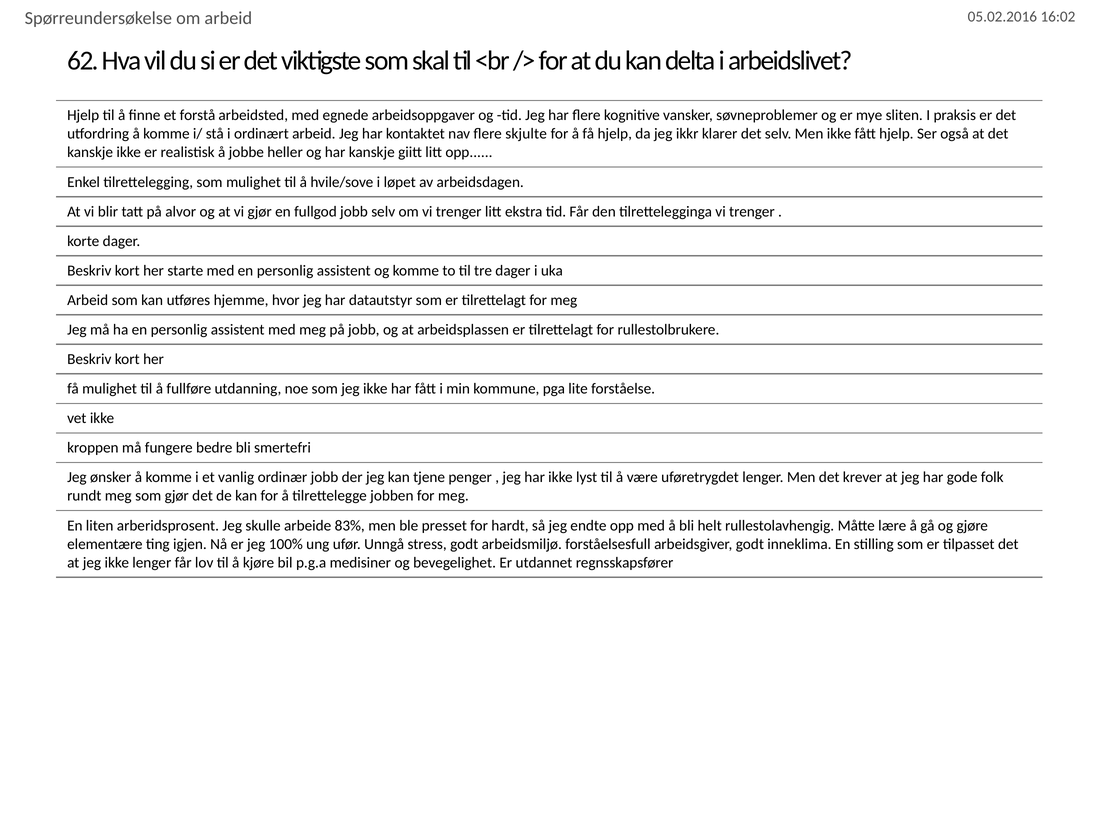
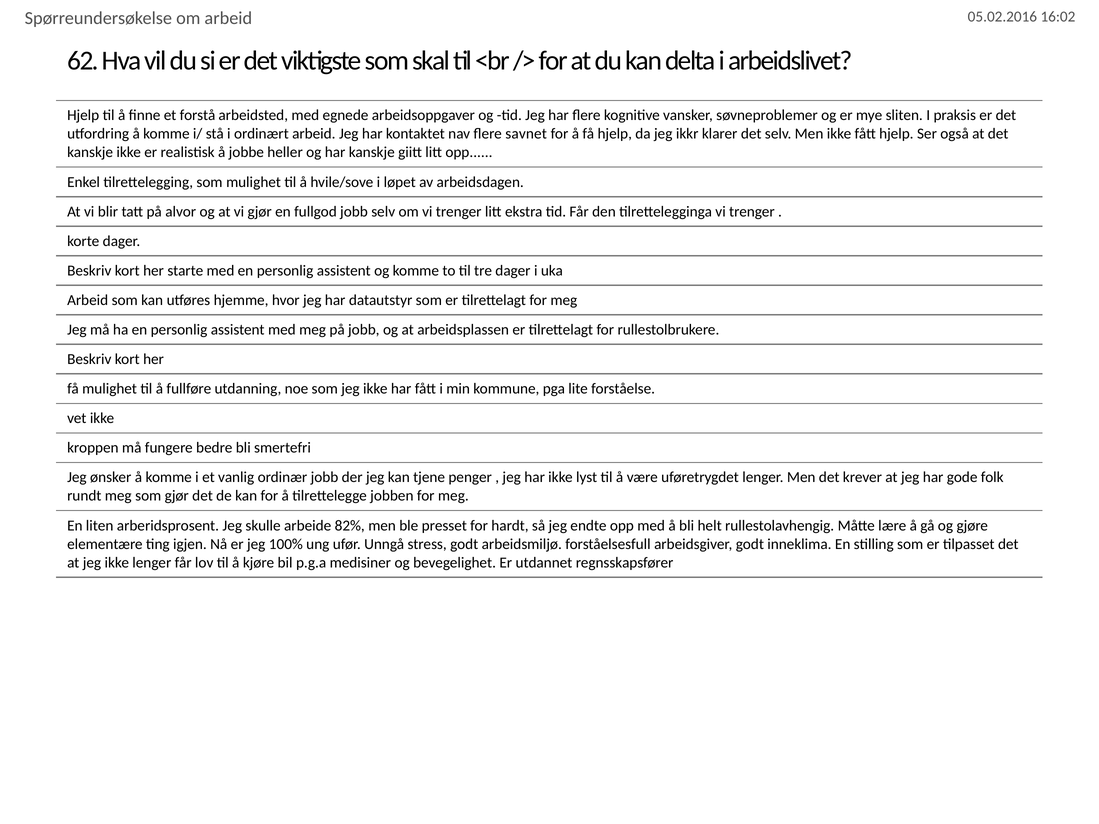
skjulte: skjulte -> savnet
83%: 83% -> 82%
